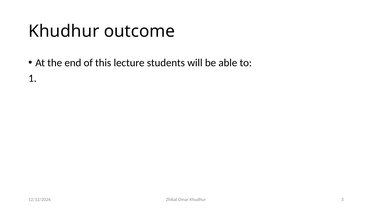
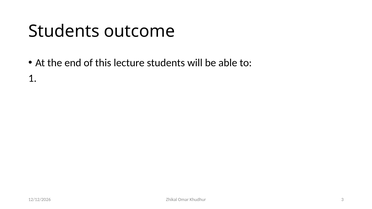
Khudhur at (64, 31): Khudhur -> Students
